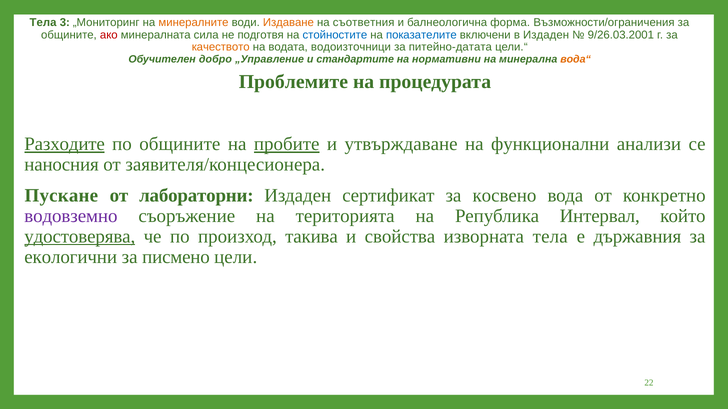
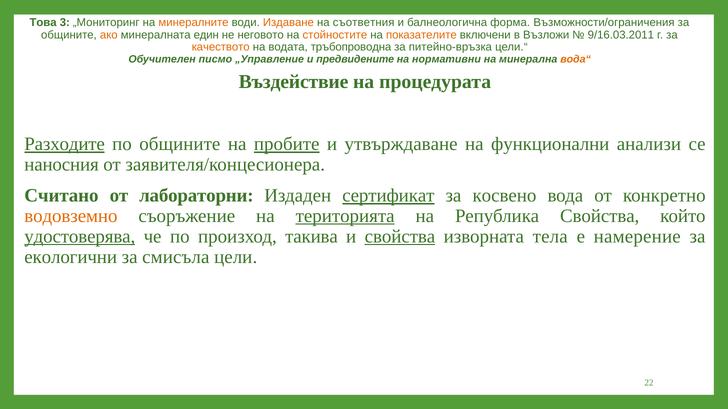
Тела at (43, 23): Тела -> Това
ако colour: red -> orange
сила: сила -> един
подготвя: подготвя -> неговото
стойностите colour: blue -> orange
показателите colour: blue -> orange
в Издаден: Издаден -> Възложи
9/26.03.2001: 9/26.03.2001 -> 9/16.03.2011
водоизточници: водоизточници -> тръбопроводна
питейно-датата: питейно-датата -> питейно-връзка
добро: добро -> писмо
стандартите: стандартите -> предвидените
Проблемите: Проблемите -> Въздействие
Пускане: Пускане -> Считано
сертификат underline: none -> present
водовземно colour: purple -> orange
територията underline: none -> present
Република Интервал: Интервал -> Свойства
свойства at (400, 237) underline: none -> present
държавния: държавния -> намерение
писмено: писмено -> смисъла
